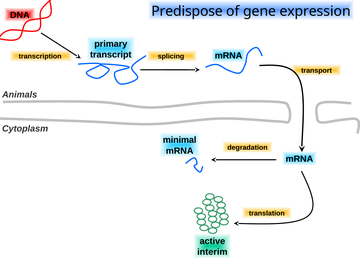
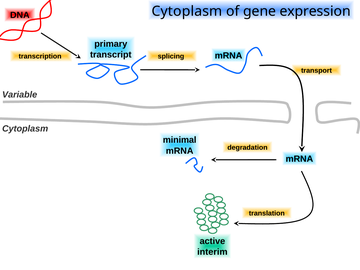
Predispose at (187, 11): Predispose -> Cytoplasm
Animals: Animals -> Variable
